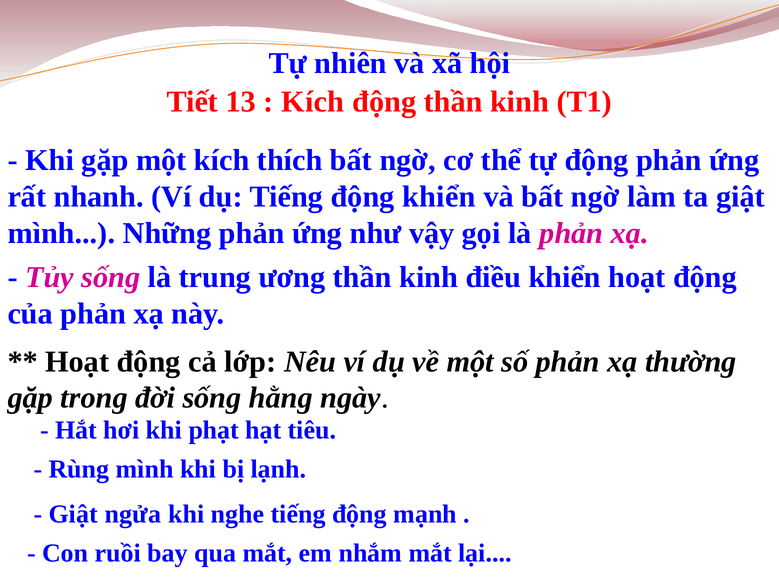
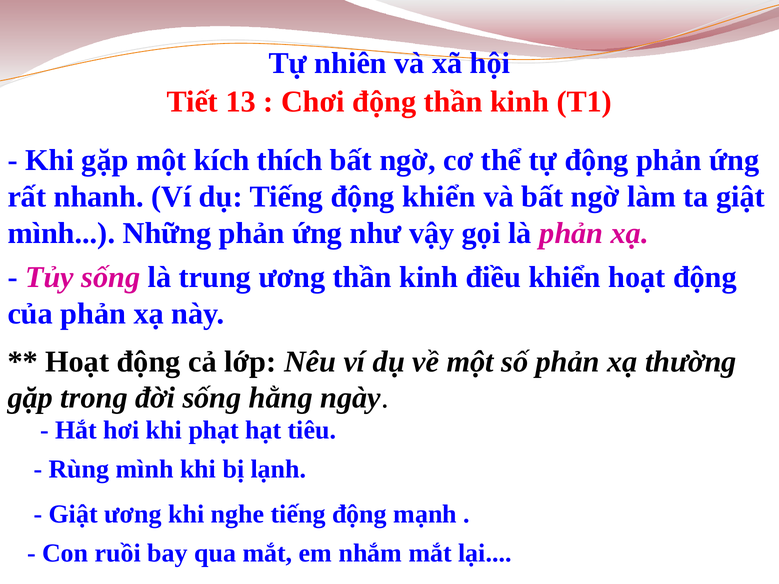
Kích at (313, 102): Kích -> Chơi
Giật ngửa: ngửa -> ương
